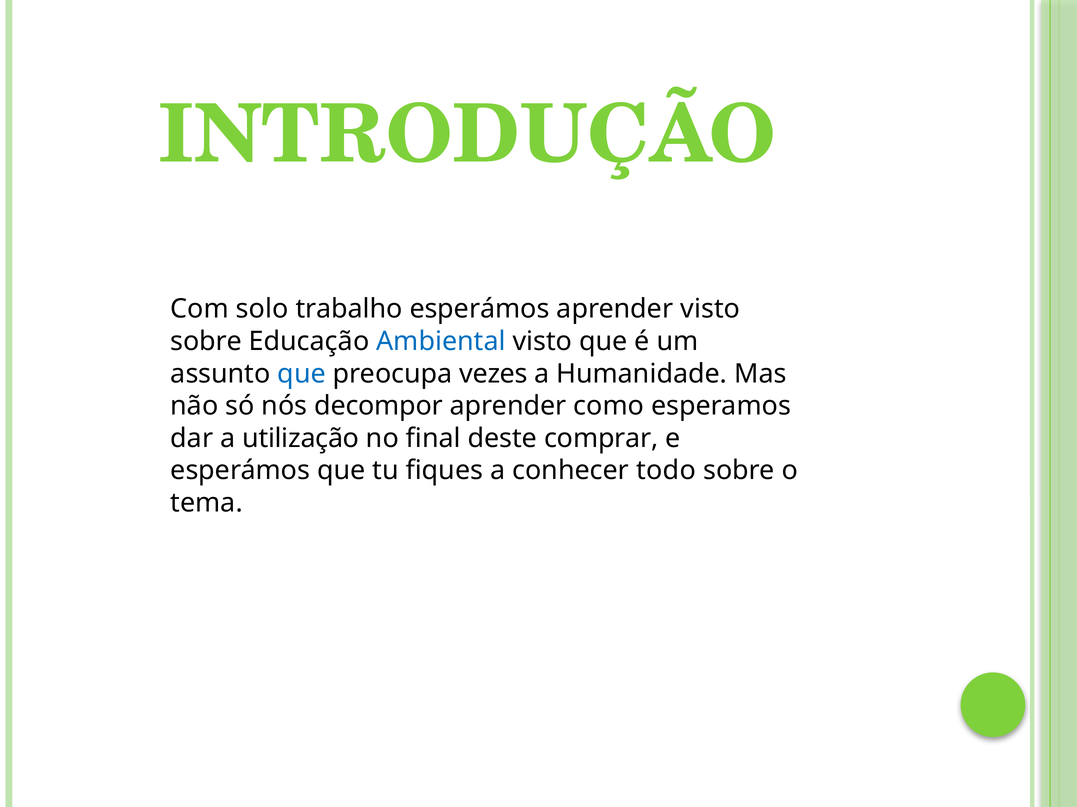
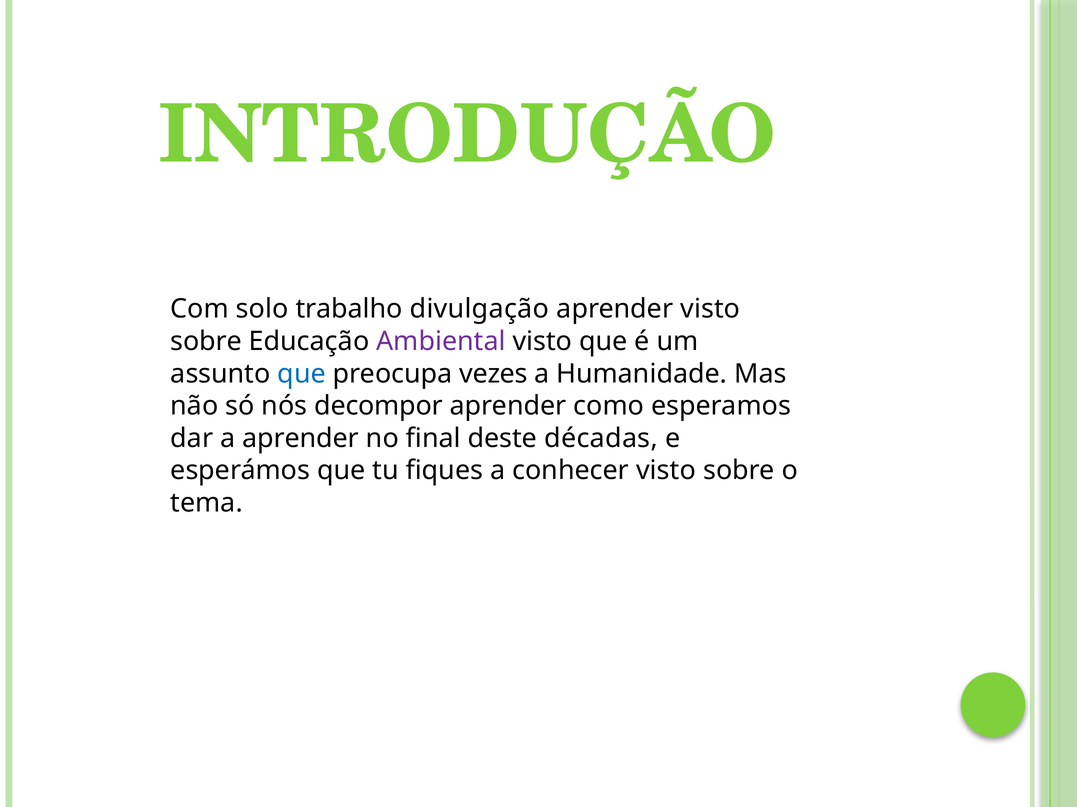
trabalho esperámos: esperámos -> divulgação
Ambiental colour: blue -> purple
a utilização: utilização -> aprender
comprar: comprar -> décadas
conhecer todo: todo -> visto
